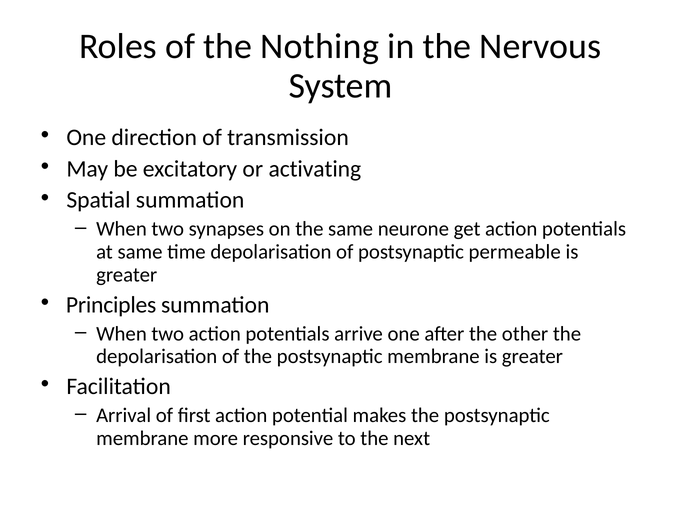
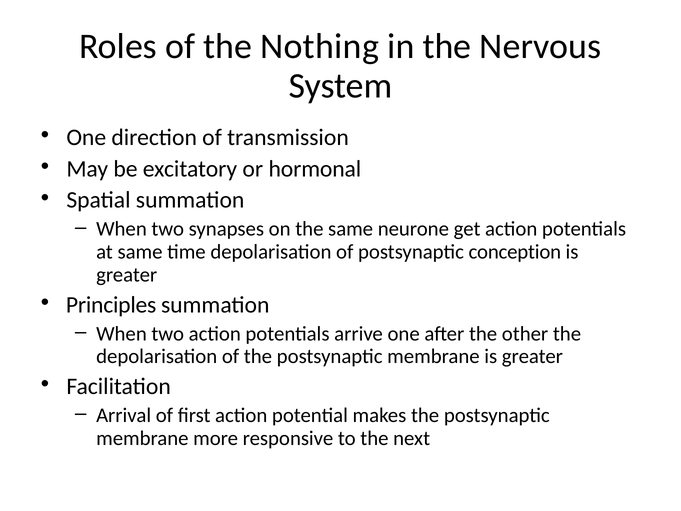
activating: activating -> hormonal
permeable: permeable -> conception
